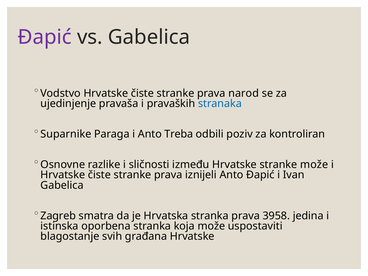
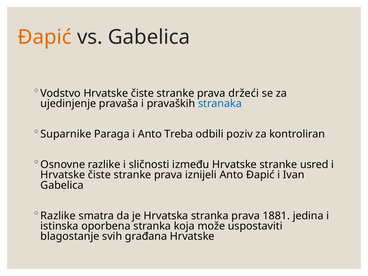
Đapić at (45, 37) colour: purple -> orange
narod: narod -> držeći
stranke može: može -> usred
Zagreb at (58, 216): Zagreb -> Razlike
3958: 3958 -> 1881
